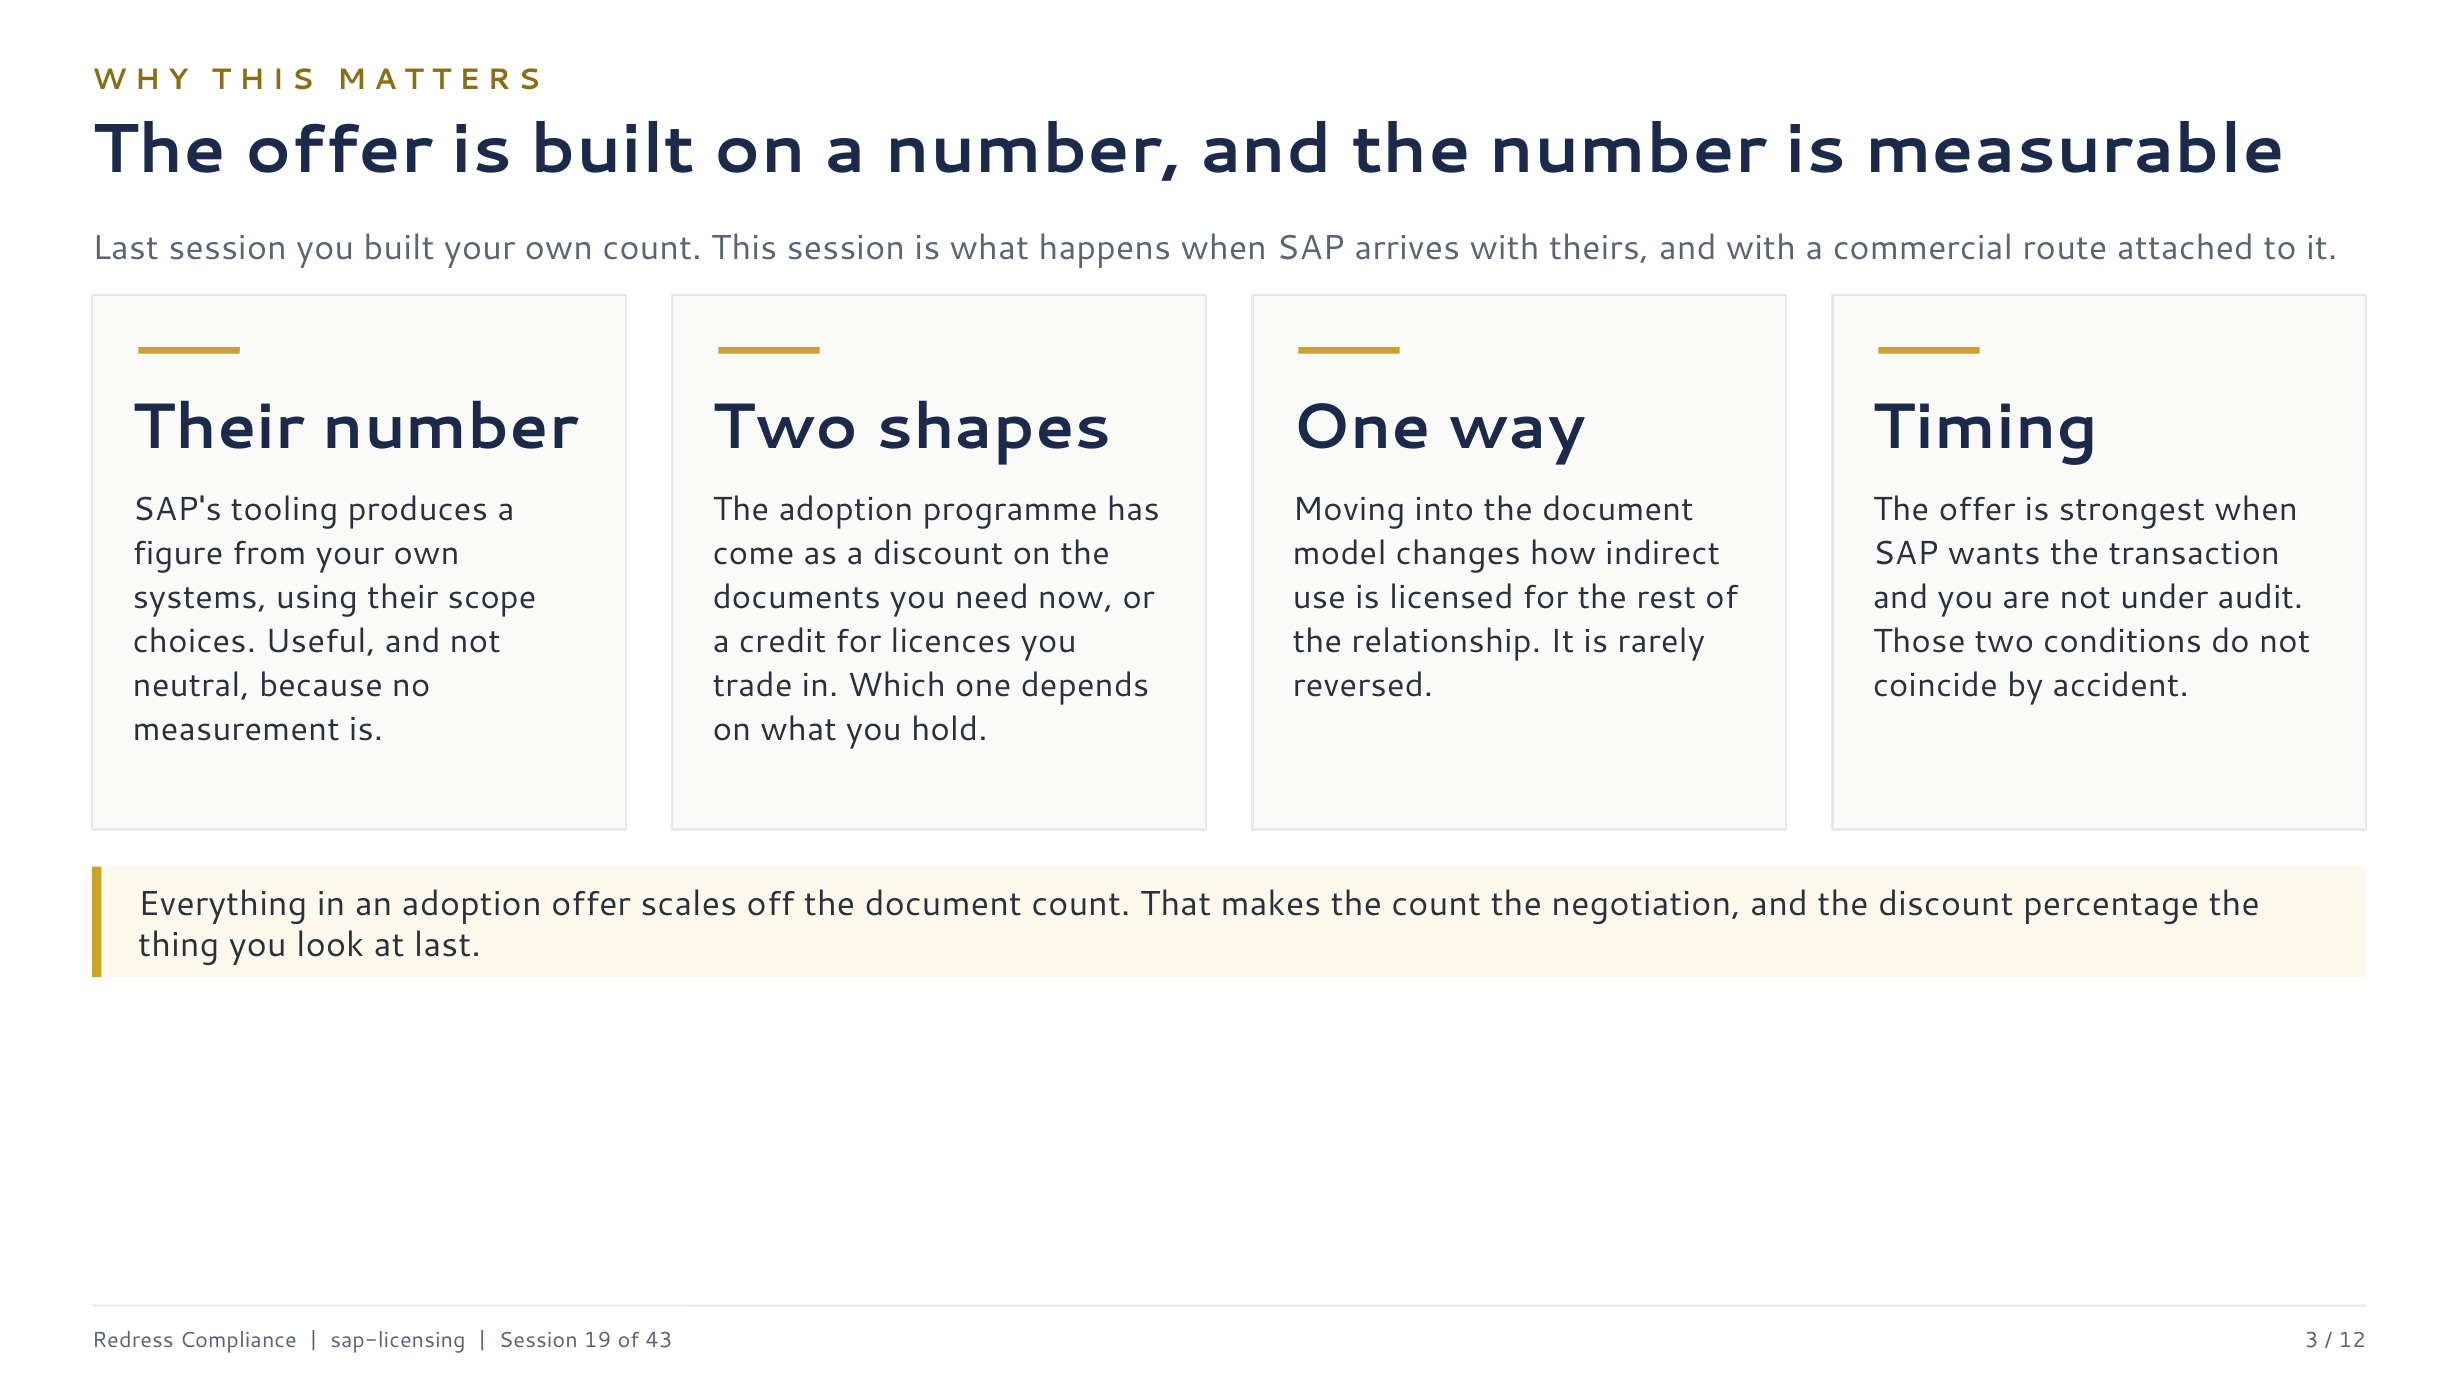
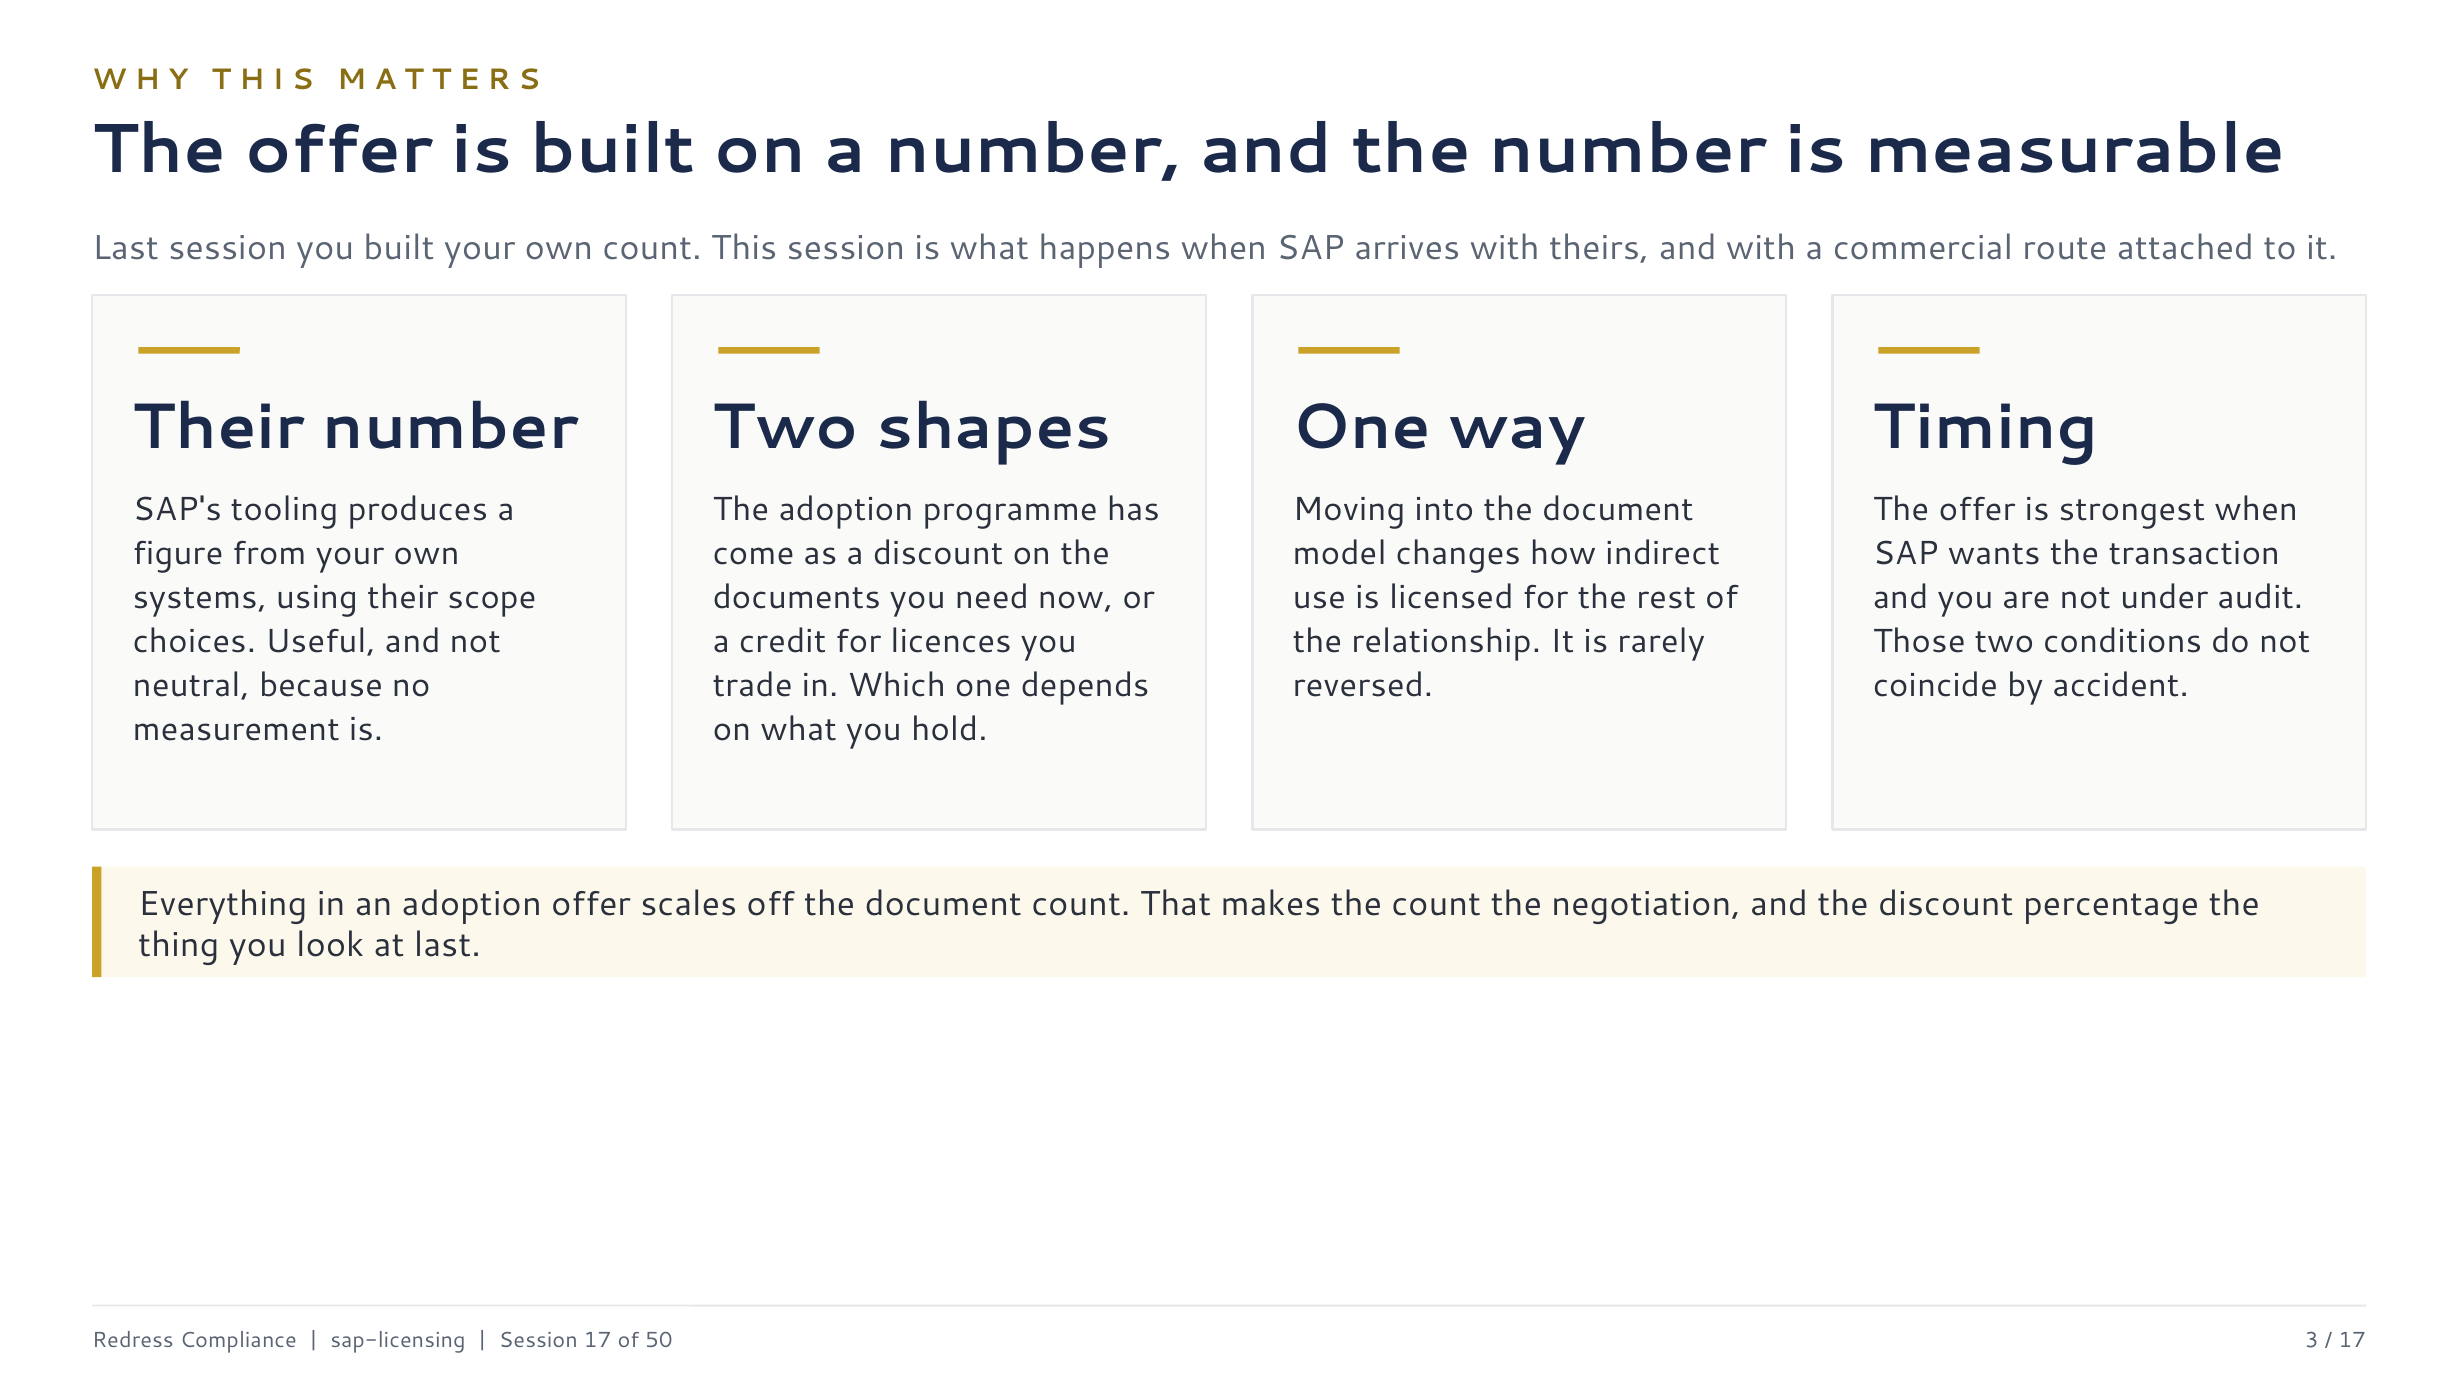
Session 19: 19 -> 17
43: 43 -> 50
12 at (2352, 1340): 12 -> 17
